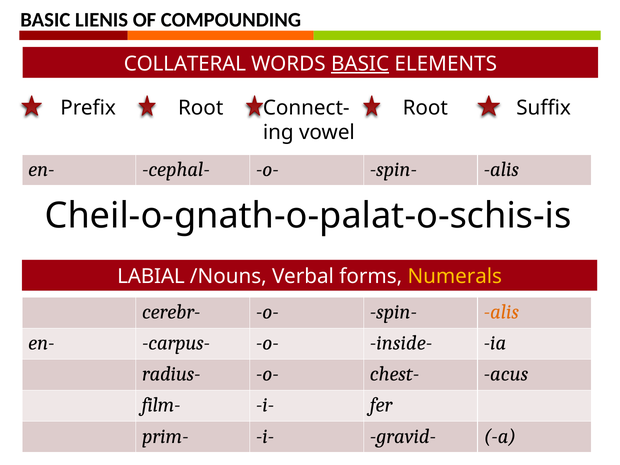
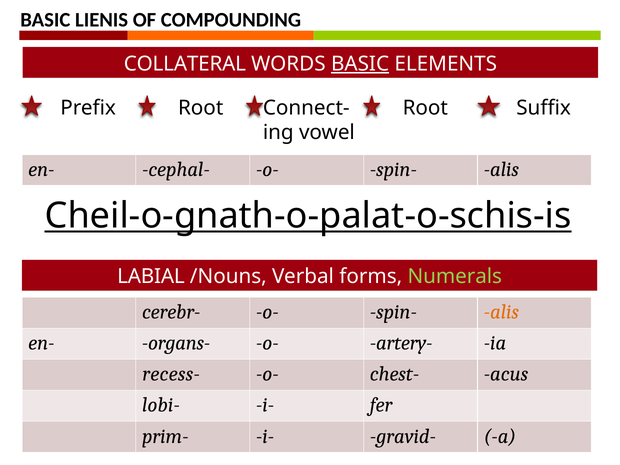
Cheil-o-gnath-o-palat-o-schis-is underline: none -> present
Numerals colour: yellow -> light green
carpus-: carpus- -> organs-
inside-: inside- -> artery-
radius-: radius- -> recess-
film-: film- -> lobi-
